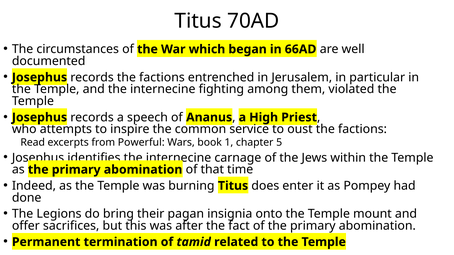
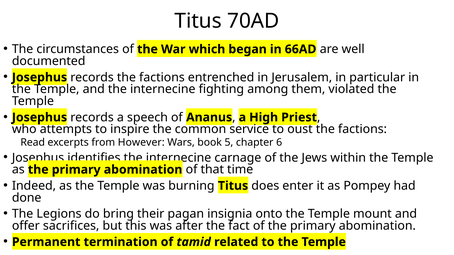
Powerful: Powerful -> However
1: 1 -> 5
5: 5 -> 6
